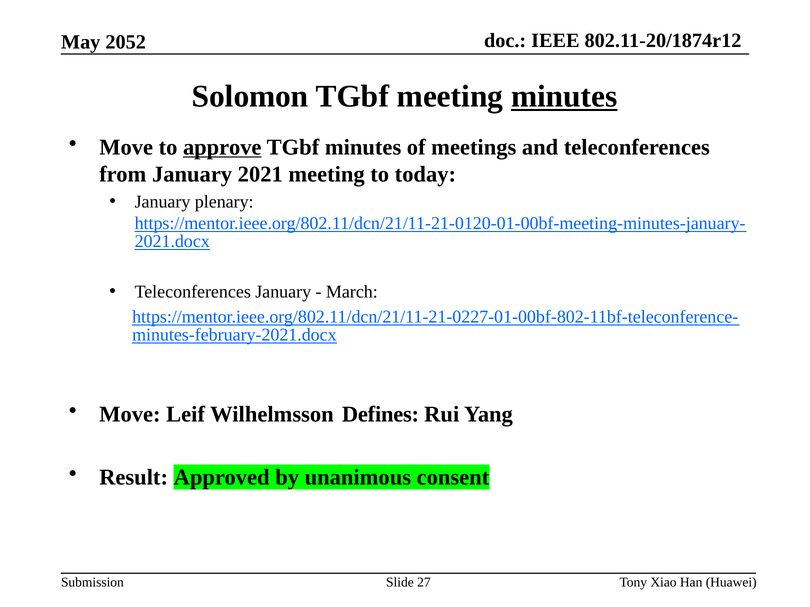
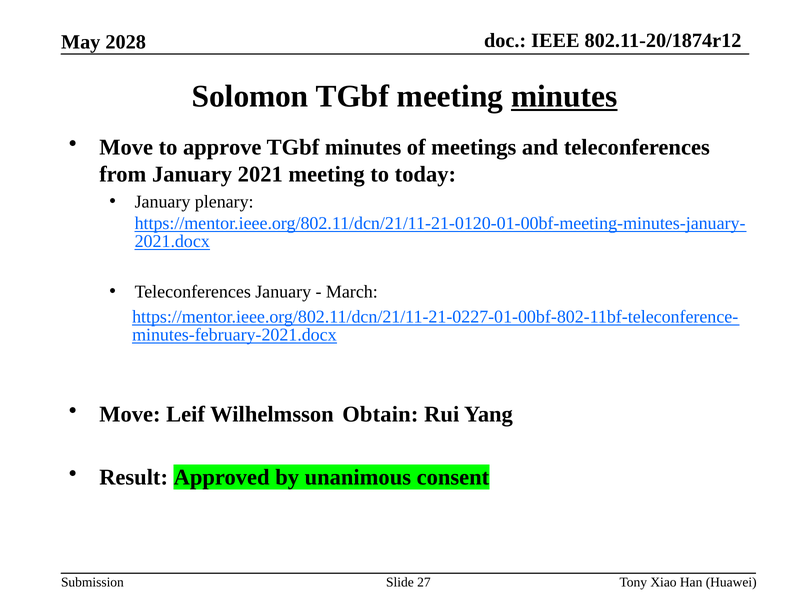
2052: 2052 -> 2028
approve underline: present -> none
Defines: Defines -> Obtain
